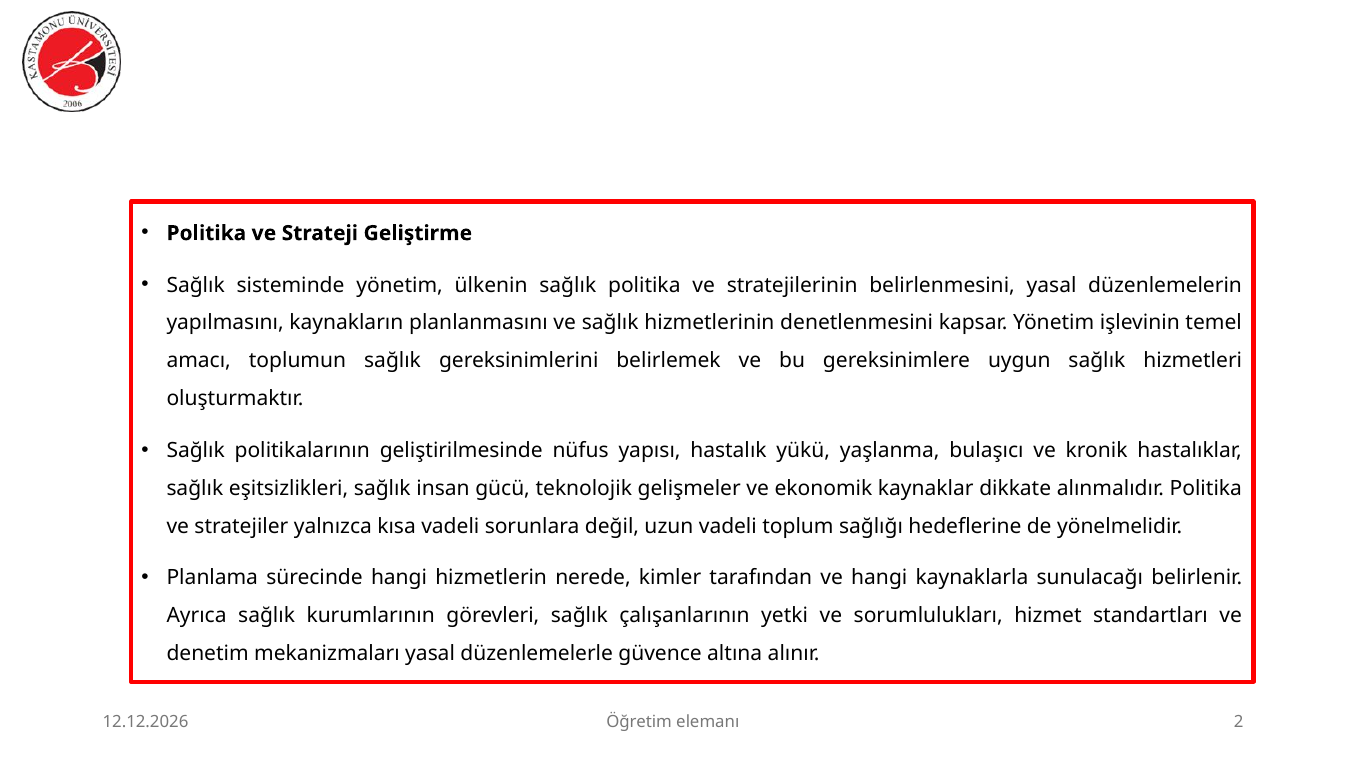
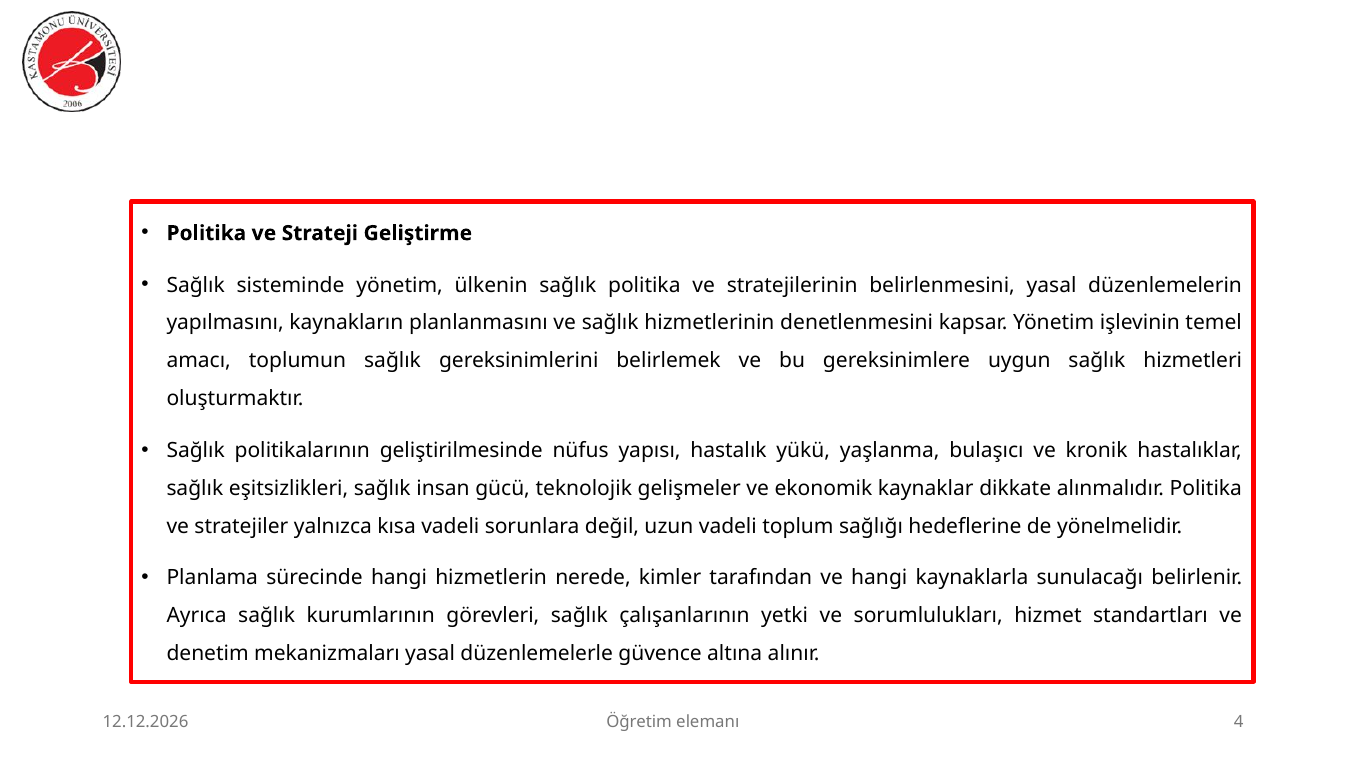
2: 2 -> 4
